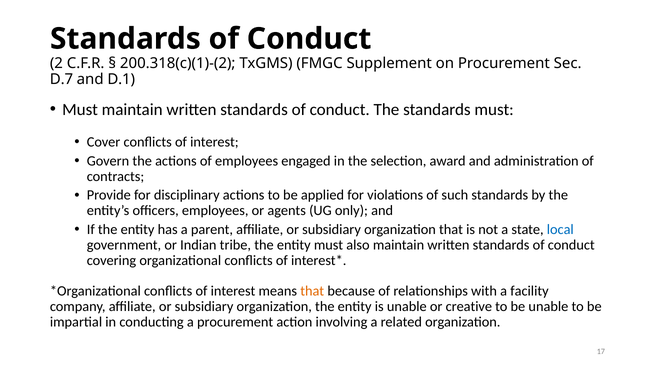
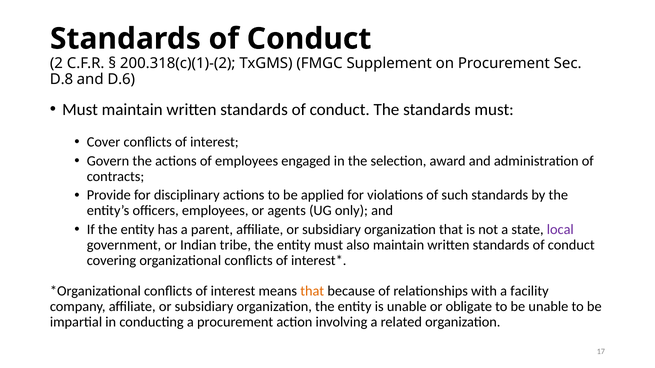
D.7: D.7 -> D.8
D.1: D.1 -> D.6
local colour: blue -> purple
creative: creative -> obligate
